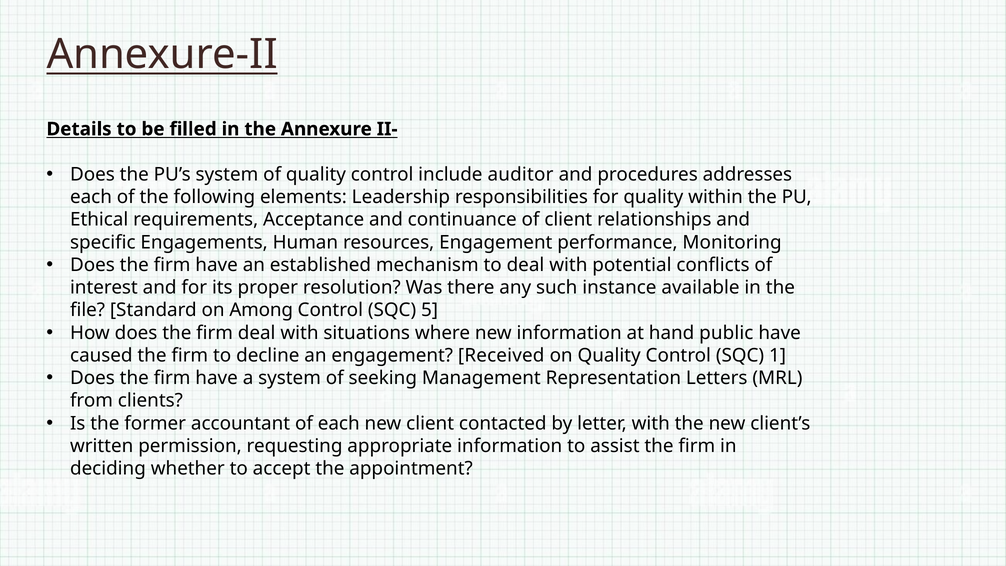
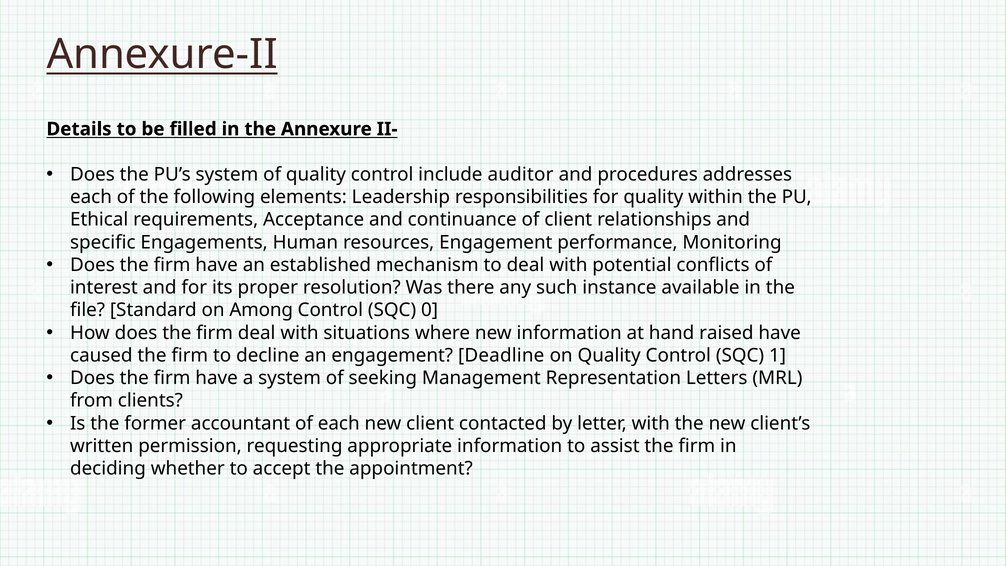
5: 5 -> 0
public: public -> raised
Received: Received -> Deadline
